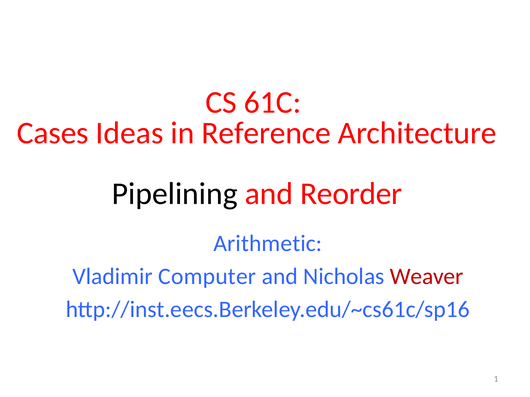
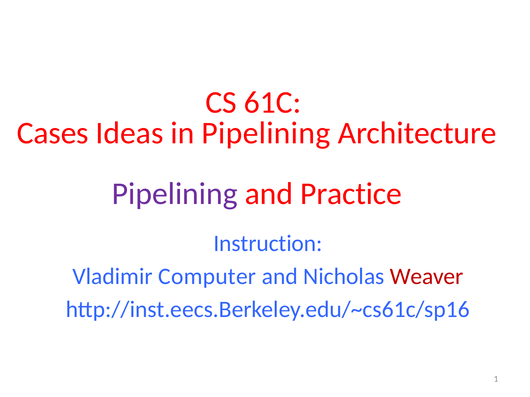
in Reference: Reference -> Pipelining
Pipelining at (175, 194) colour: black -> purple
Reorder: Reorder -> Practice
Arithmetic: Arithmetic -> Instruction
